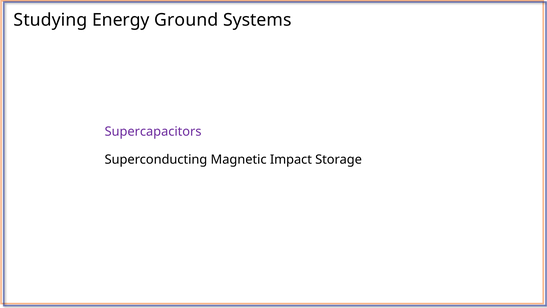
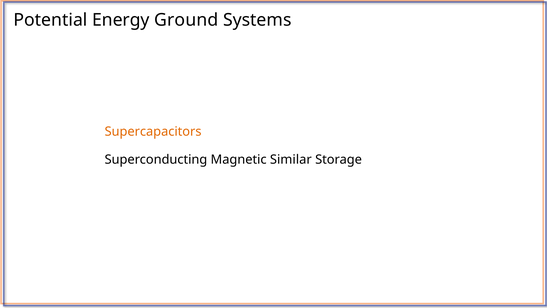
Studying: Studying -> Potential
Supercapacitors colour: purple -> orange
Impact: Impact -> Similar
